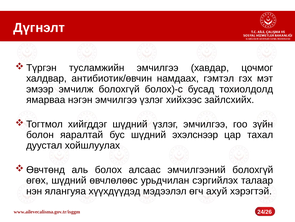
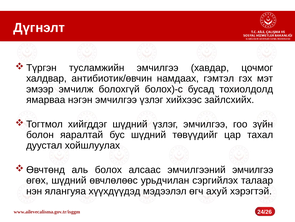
эхэлснээр: эхэлснээр -> төвүүдийг
эмчилгээний болохгүй: болохгүй -> эмчилгээ
